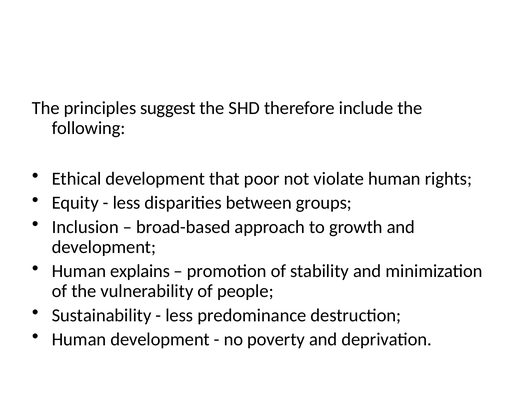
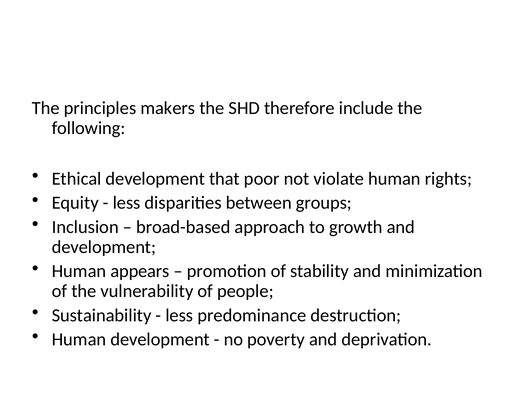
suggest: suggest -> makers
explains: explains -> appears
